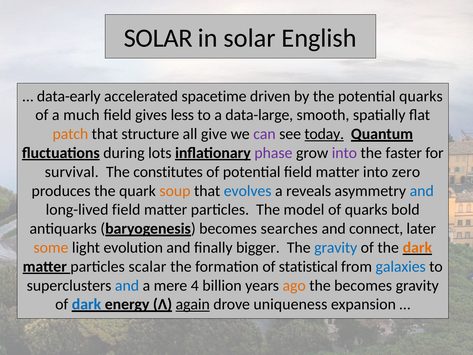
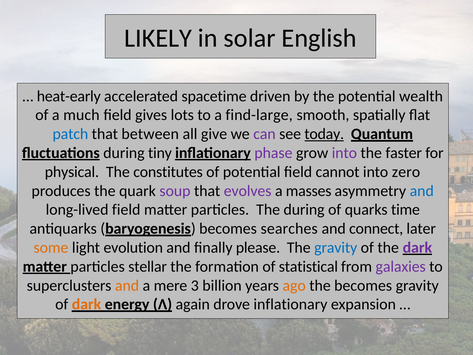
SOLAR at (158, 38): SOLAR -> LIKELY
data-early: data-early -> heat-early
potential quarks: quarks -> wealth
less: less -> lots
data-large: data-large -> find-large
patch colour: orange -> blue
structure: structure -> between
lots: lots -> tiny
survival: survival -> physical
potential field matter: matter -> cannot
soup colour: orange -> purple
evolves colour: blue -> purple
reveals: reveals -> masses
The model: model -> during
bold: bold -> time
bigger: bigger -> please
dark at (417, 247) colour: orange -> purple
scalar: scalar -> stellar
galaxies colour: blue -> purple
and at (127, 285) colour: blue -> orange
4: 4 -> 3
dark at (87, 304) colour: blue -> orange
again underline: present -> none
drove uniqueness: uniqueness -> inflationary
